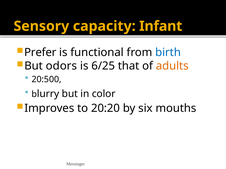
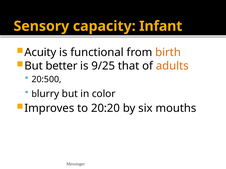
Prefer: Prefer -> Acuity
birth colour: blue -> orange
odors: odors -> better
6/25: 6/25 -> 9/25
